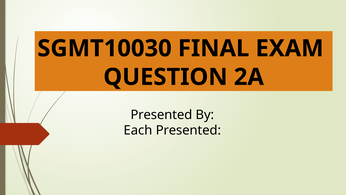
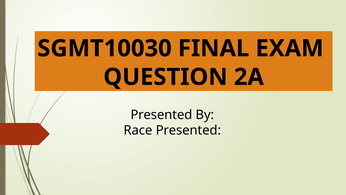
Each: Each -> Race
